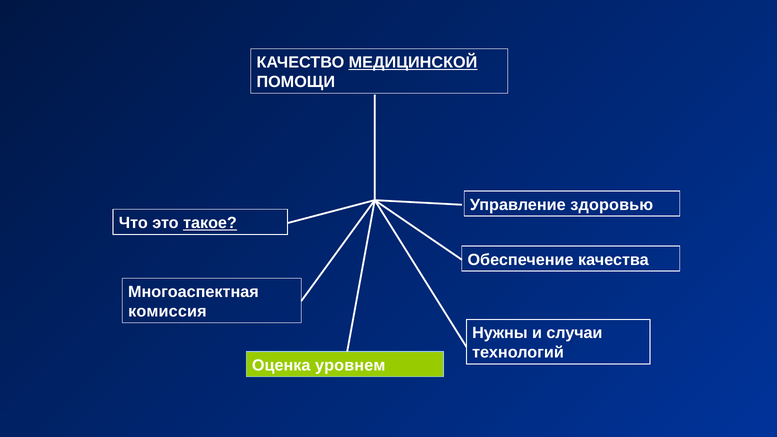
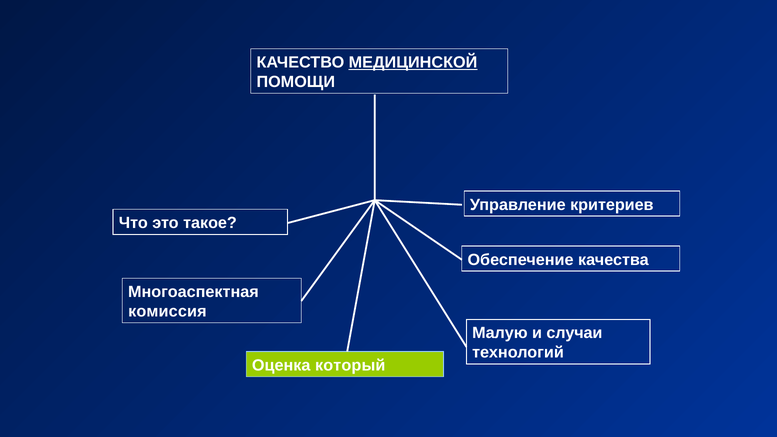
здоровью: здоровью -> критериев
такое underline: present -> none
Нужны: Нужны -> Малую
уровнем: уровнем -> который
